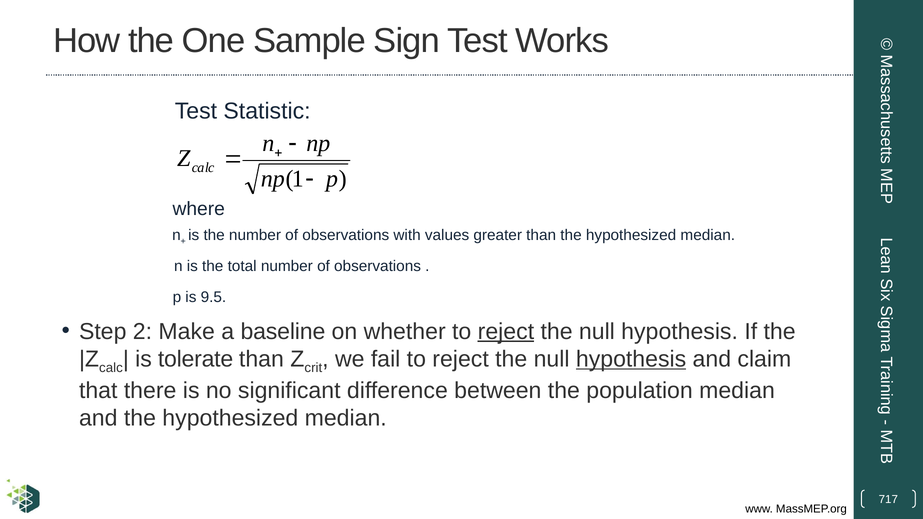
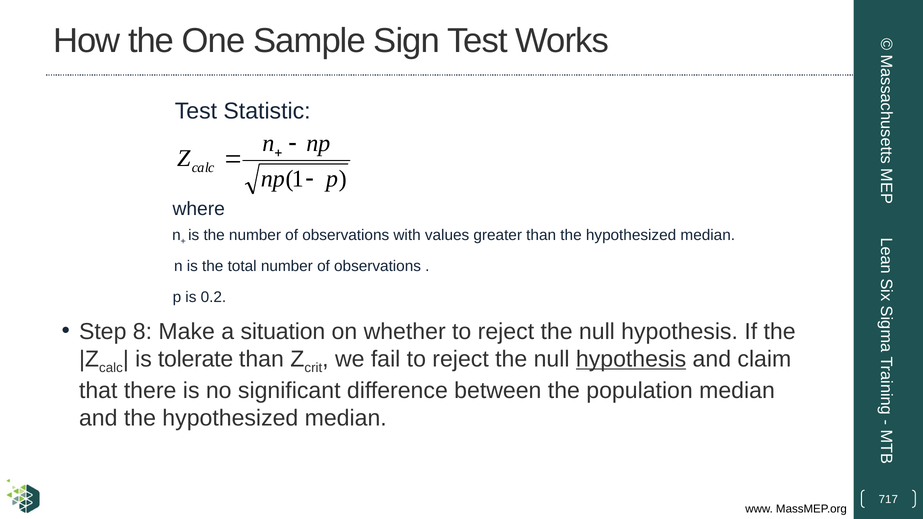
9.5: 9.5 -> 0.2
2: 2 -> 8
baseline: baseline -> situation
reject at (506, 332) underline: present -> none
